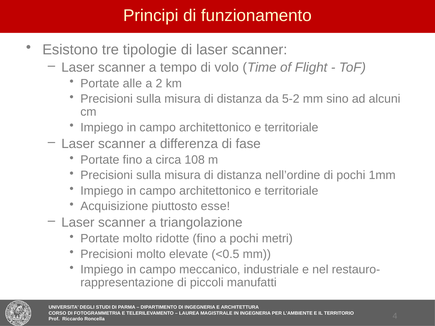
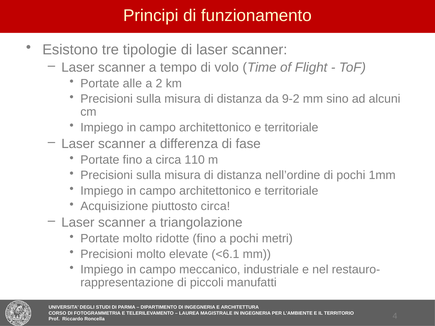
5-2: 5-2 -> 9-2
108: 108 -> 110
piuttosto esse: esse -> circa
<0.5: <0.5 -> <6.1
